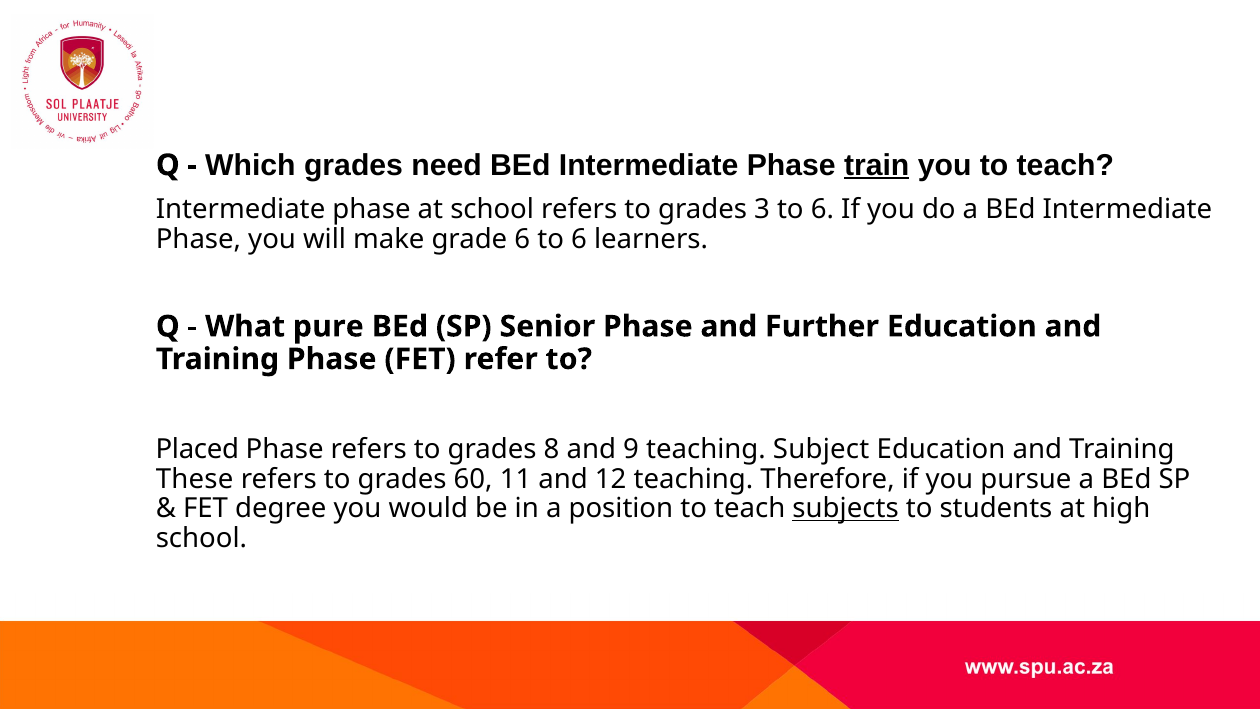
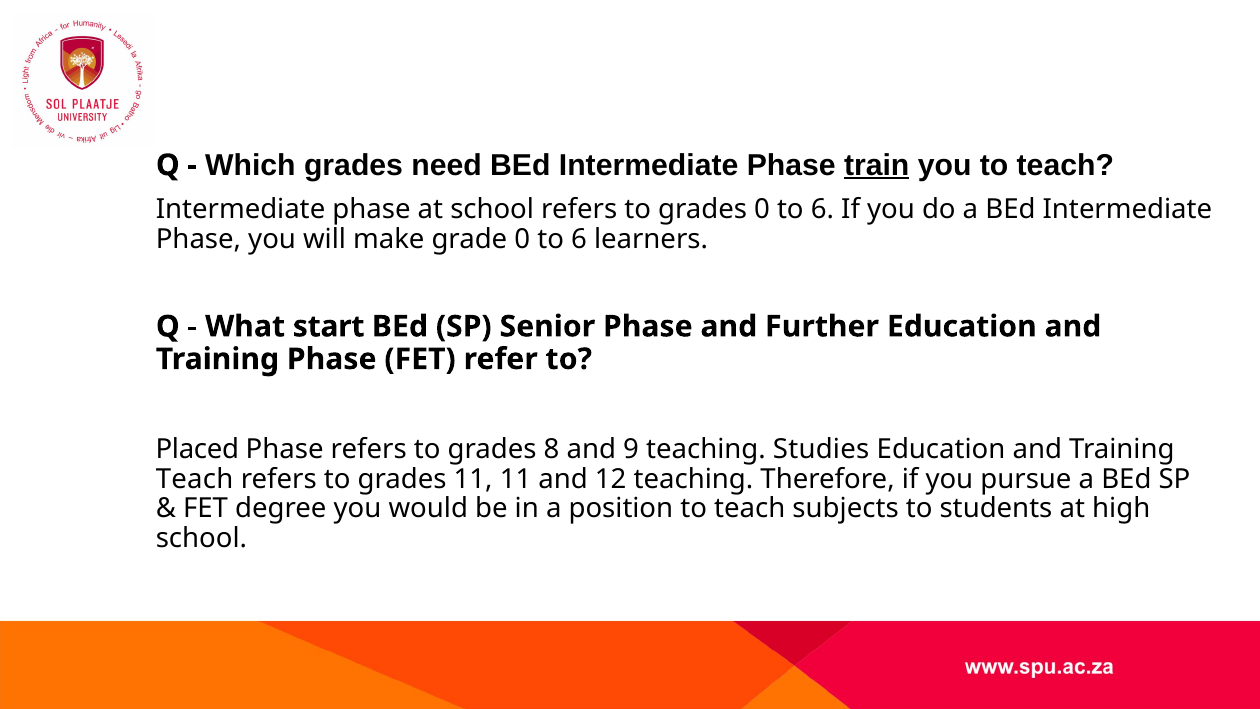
grades 3: 3 -> 0
grade 6: 6 -> 0
pure: pure -> start
Subject: Subject -> Studies
These at (195, 479): These -> Teach
grades 60: 60 -> 11
subjects underline: present -> none
